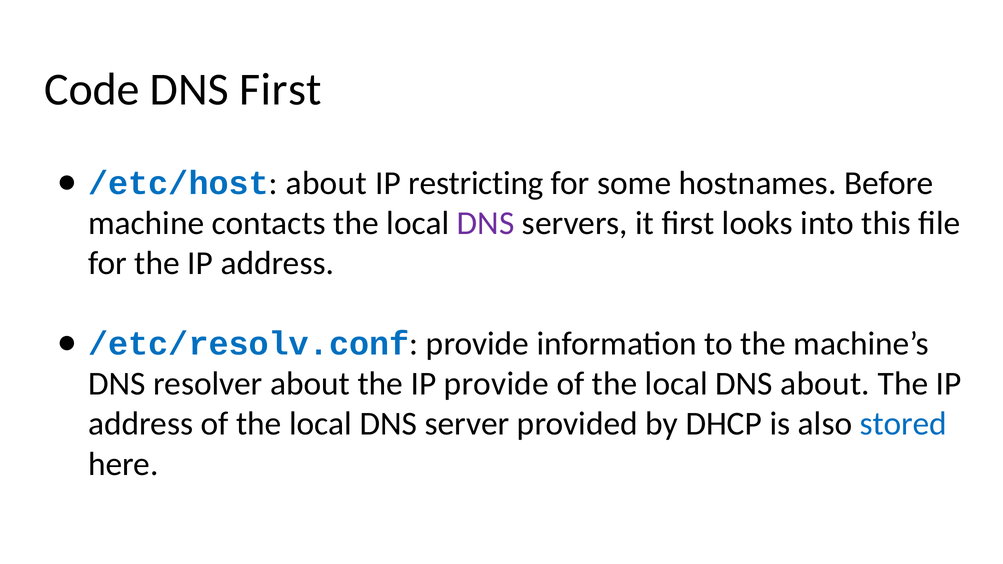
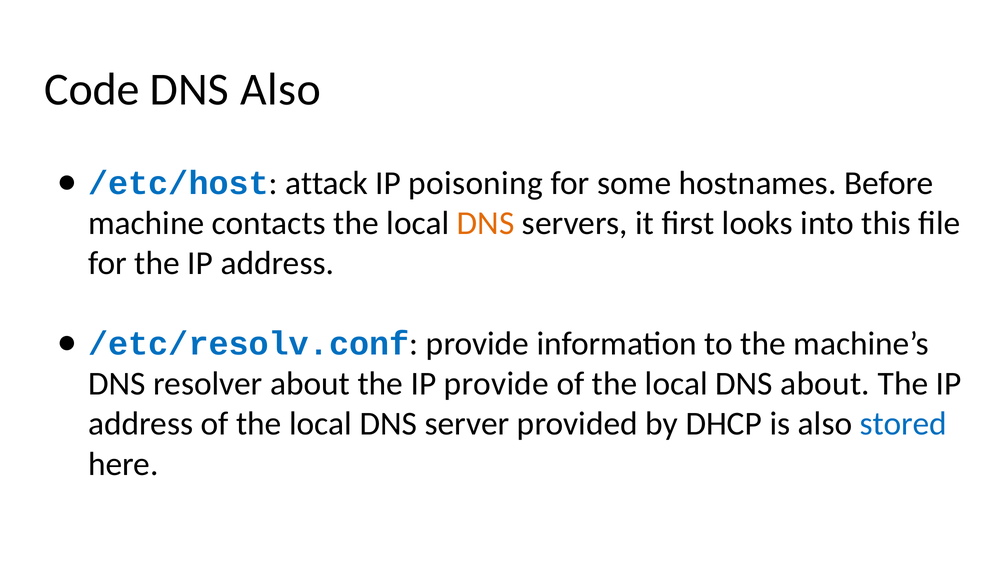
DNS First: First -> Also
/etc/host about: about -> attack
restricting: restricting -> poisoning
DNS at (486, 223) colour: purple -> orange
